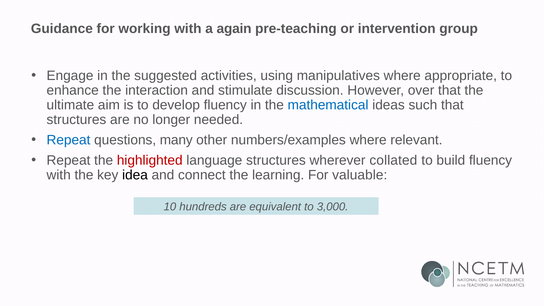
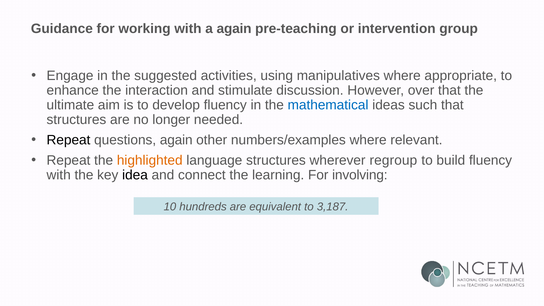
Repeat at (68, 140) colour: blue -> black
questions many: many -> again
highlighted colour: red -> orange
collated: collated -> regroup
valuable: valuable -> involving
3,000: 3,000 -> 3,187
